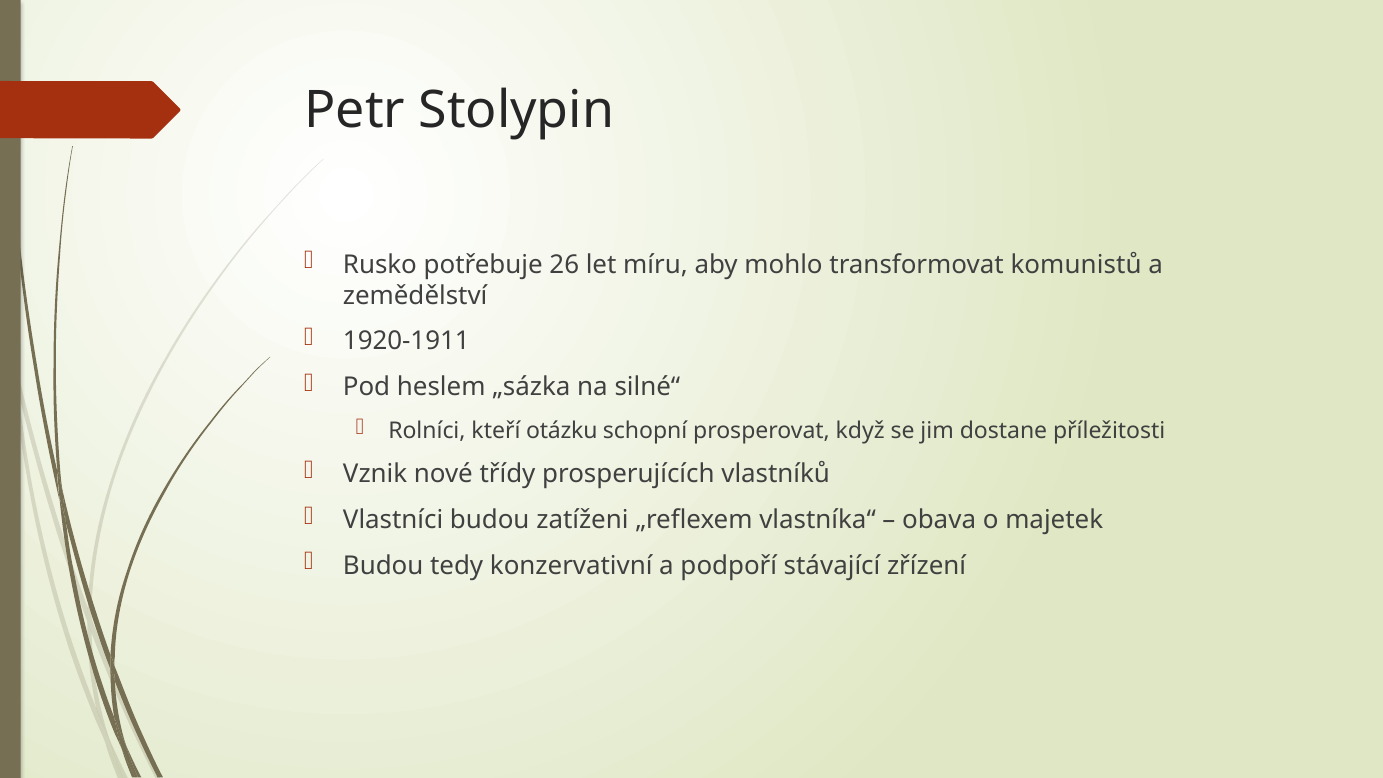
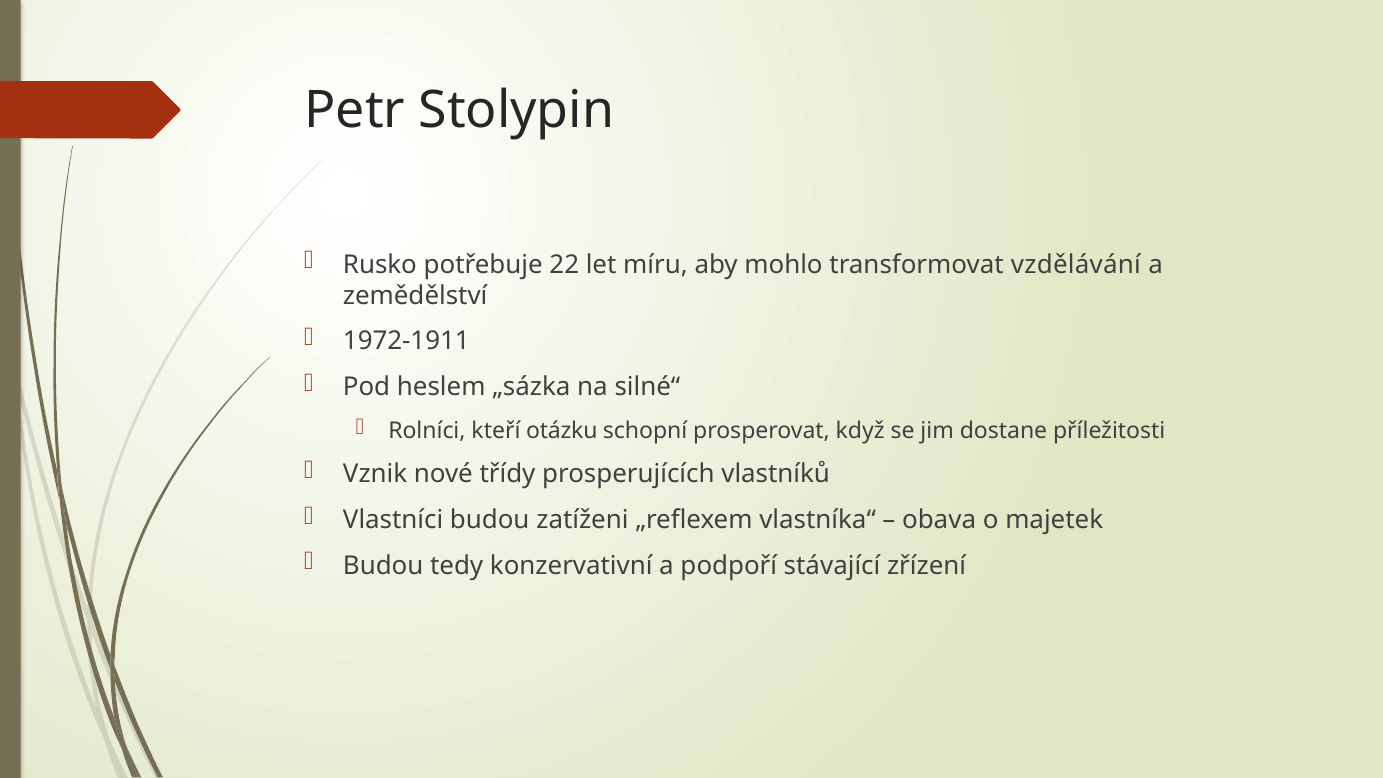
26: 26 -> 22
komunistů: komunistů -> vzdělávání
1920-1911: 1920-1911 -> 1972-1911
